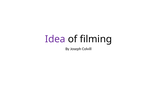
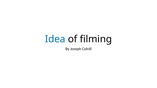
Idea colour: purple -> blue
